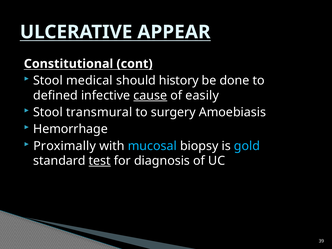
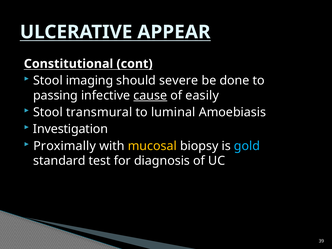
medical: medical -> imaging
history: history -> severe
defined: defined -> passing
surgery: surgery -> luminal
Hemorrhage: Hemorrhage -> Investigation
mucosal colour: light blue -> yellow
test underline: present -> none
